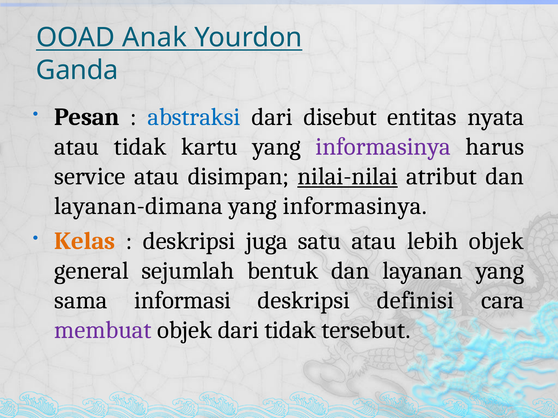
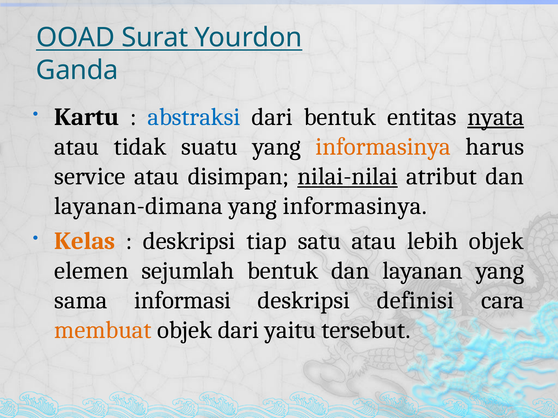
Anak: Anak -> Surat
Pesan: Pesan -> Kartu
dari disebut: disebut -> bentuk
nyata underline: none -> present
kartu: kartu -> suatu
informasinya at (383, 147) colour: purple -> orange
juga: juga -> tiap
general: general -> elemen
membuat colour: purple -> orange
dari tidak: tidak -> yaitu
